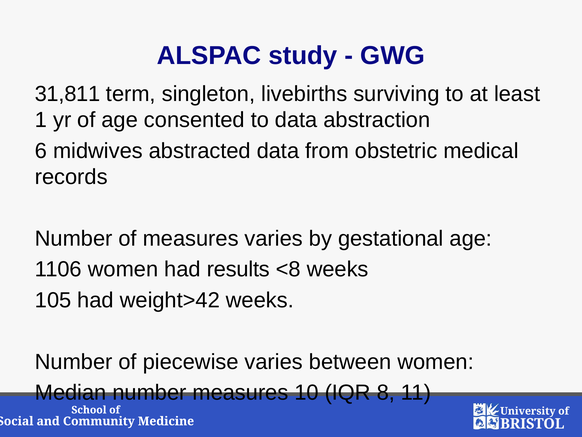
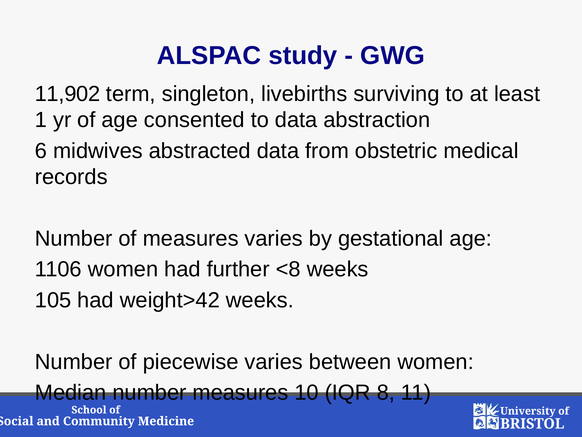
31,811: 31,811 -> 11,902
results: results -> further
